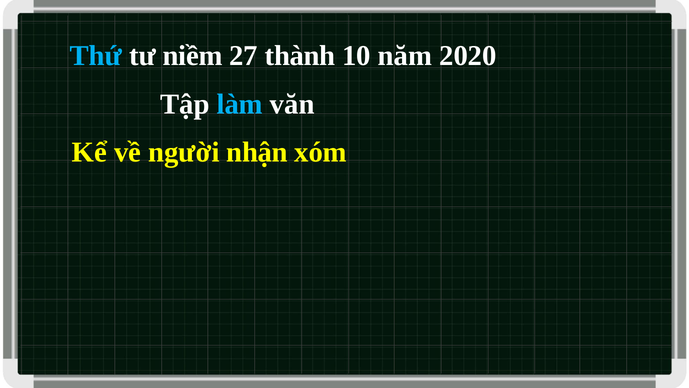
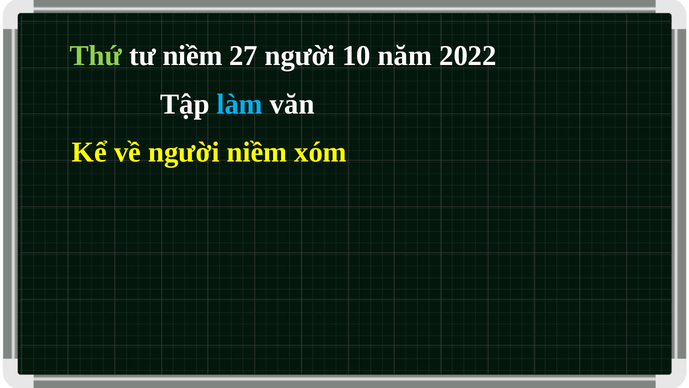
Thứ colour: light blue -> light green
27 thành: thành -> người
2020: 2020 -> 2022
người nhận: nhận -> niềm
